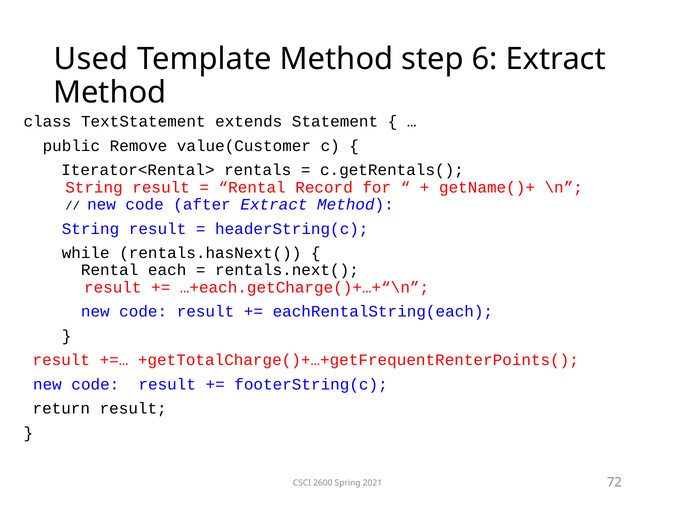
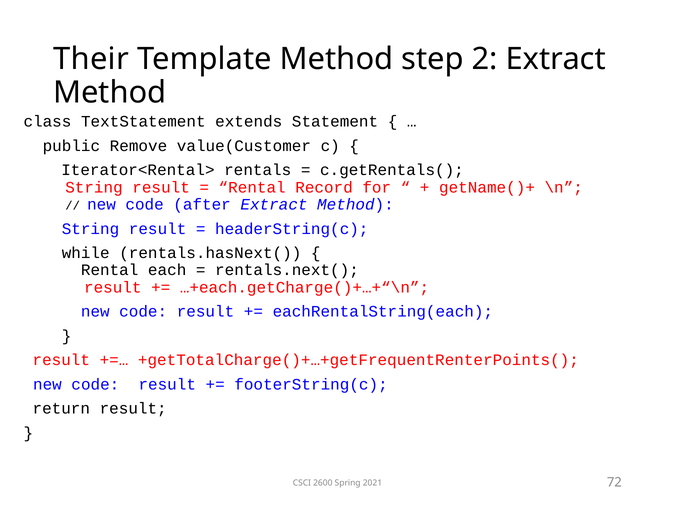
Used: Used -> Their
6: 6 -> 2
